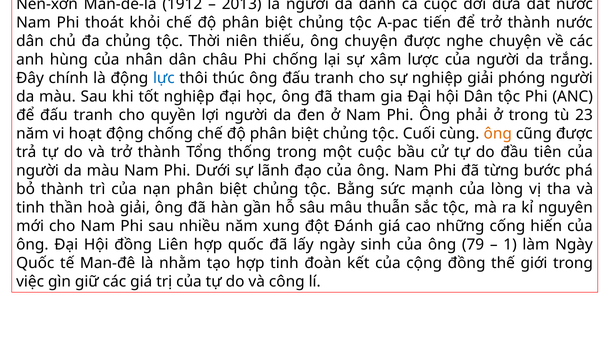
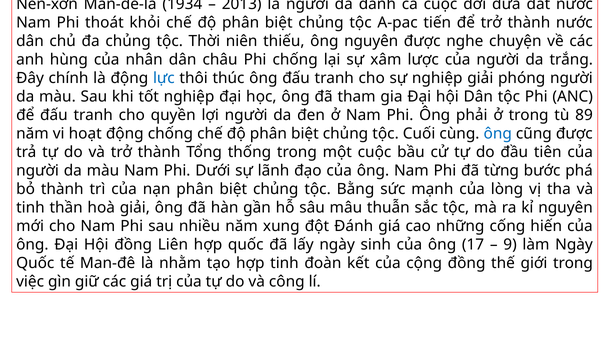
1912: 1912 -> 1934
ông chuyện: chuyện -> nguyên
23: 23 -> 89
ông at (498, 134) colour: orange -> blue
79: 79 -> 17
1: 1 -> 9
